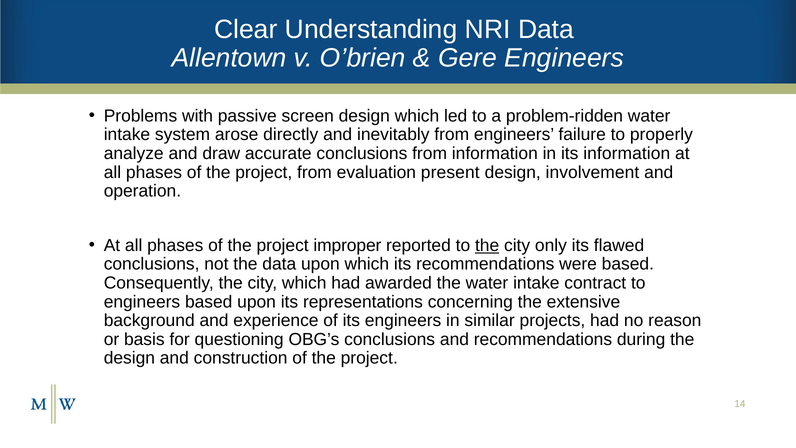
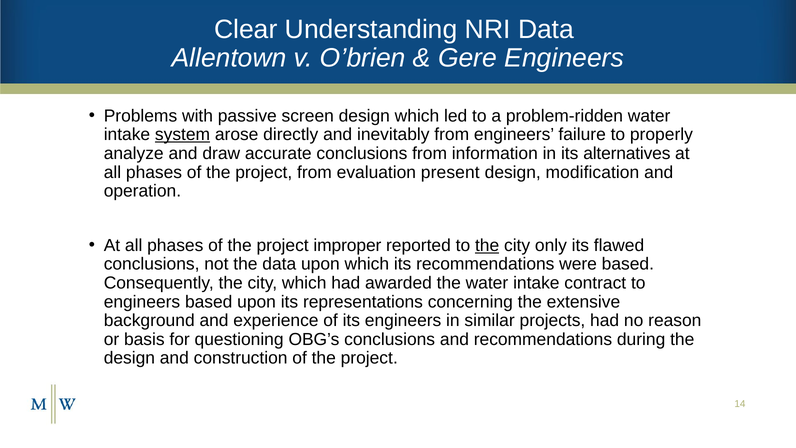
system underline: none -> present
its information: information -> alternatives
involvement: involvement -> modification
